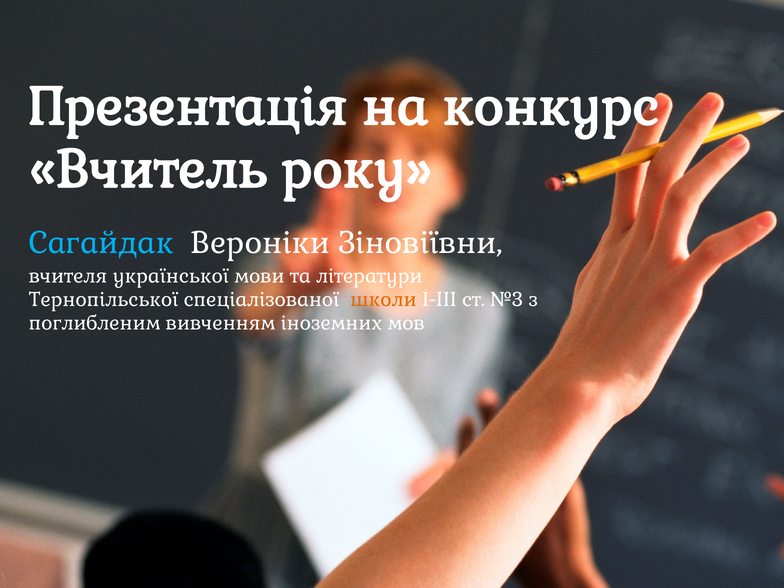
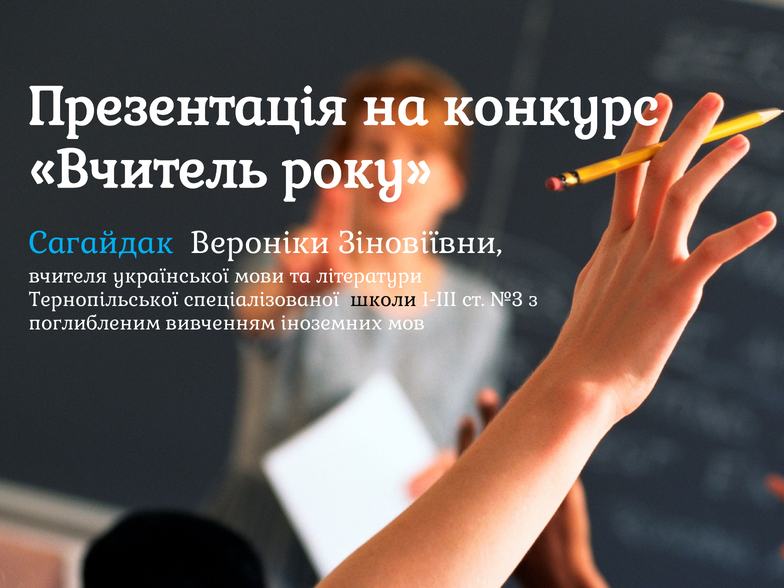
школи colour: orange -> black
